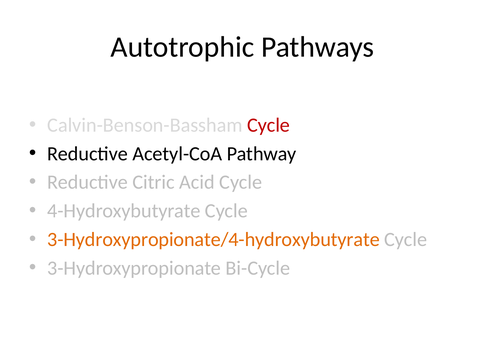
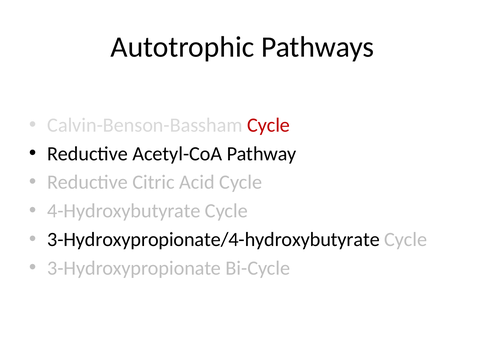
3-Hydroxypropionate/4-hydroxybutyrate colour: orange -> black
